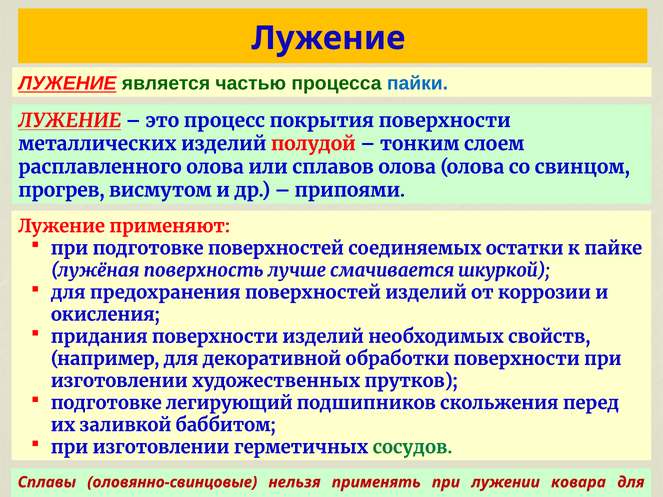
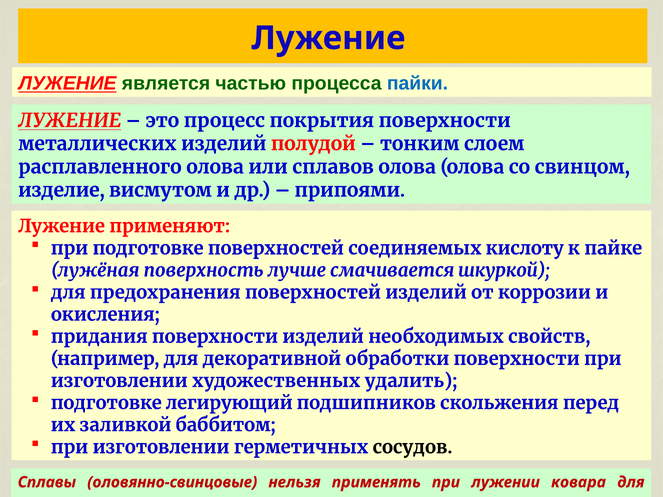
прогрев: прогрев -> изделие
остатки: остатки -> кислоту
прутков: прутков -> удалить
сосудов colour: green -> black
